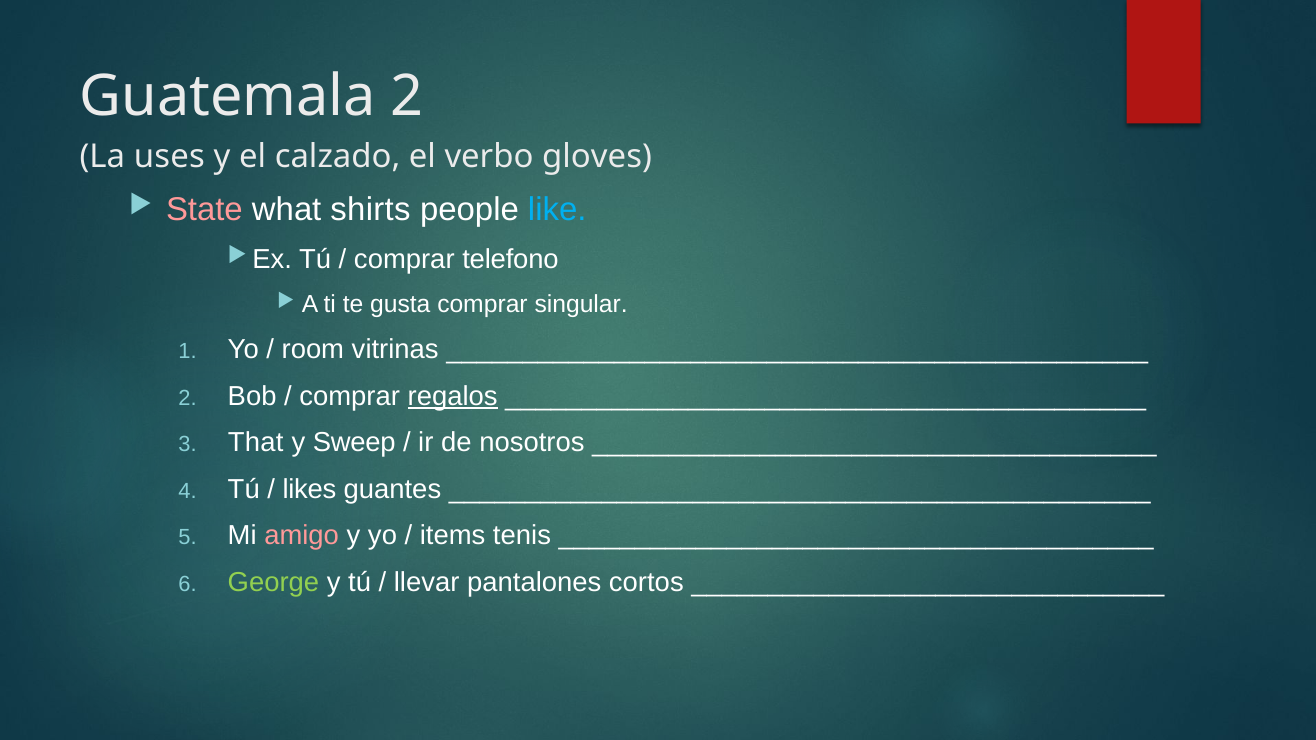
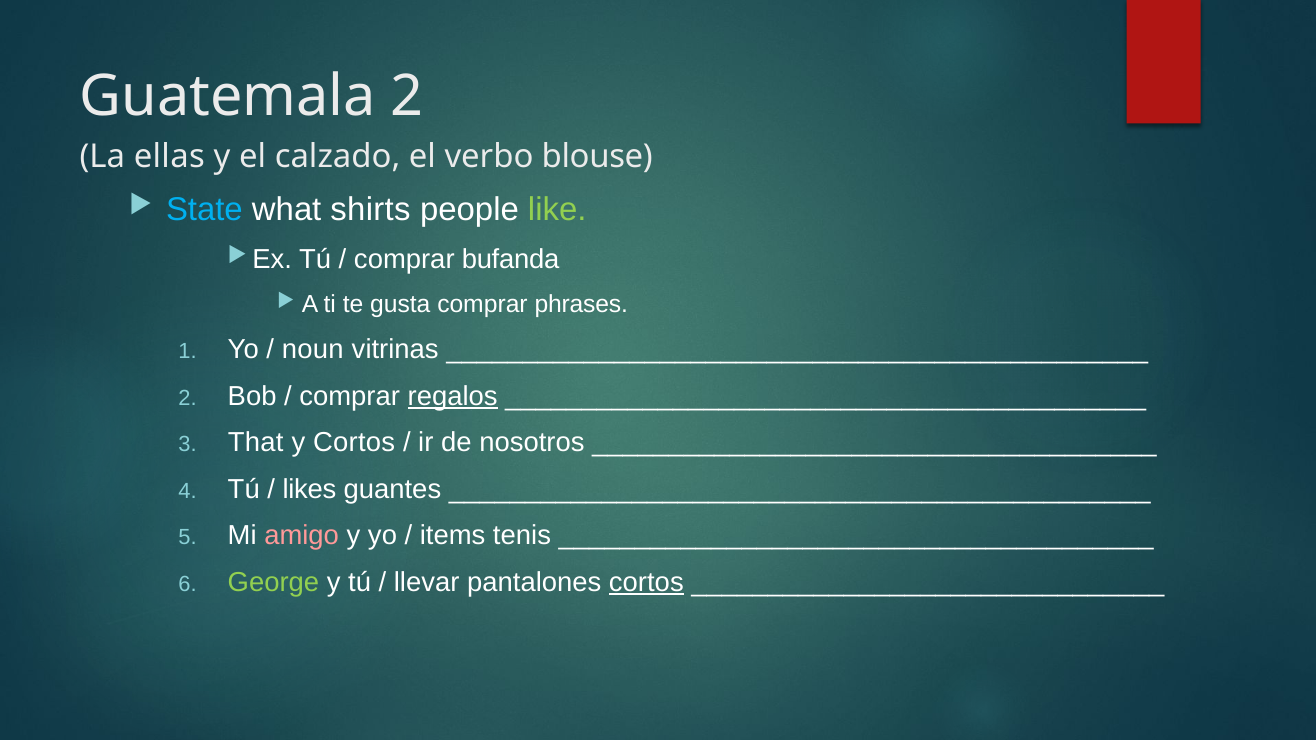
uses: uses -> ellas
gloves: gloves -> blouse
State colour: pink -> light blue
like colour: light blue -> light green
telefono: telefono -> bufanda
singular: singular -> phrases
room: room -> noun
y Sweep: Sweep -> Cortos
cortos at (646, 583) underline: none -> present
